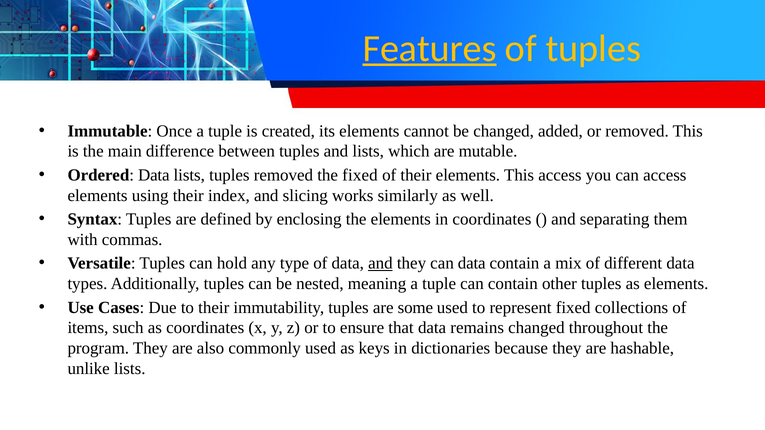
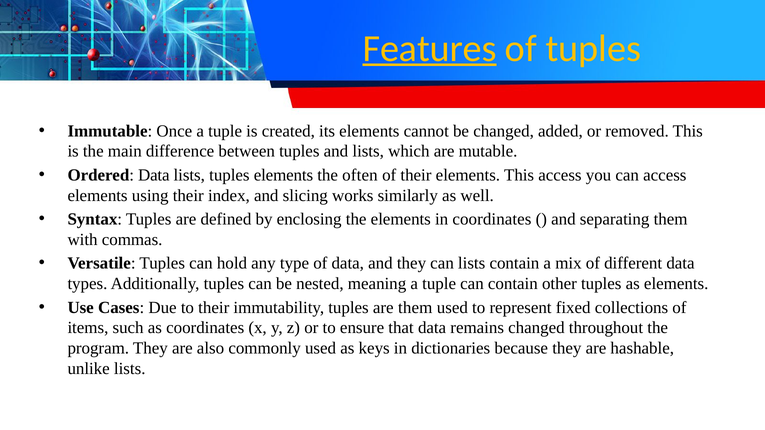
tuples removed: removed -> elements
the fixed: fixed -> often
and at (380, 264) underline: present -> none
can data: data -> lists
are some: some -> them
